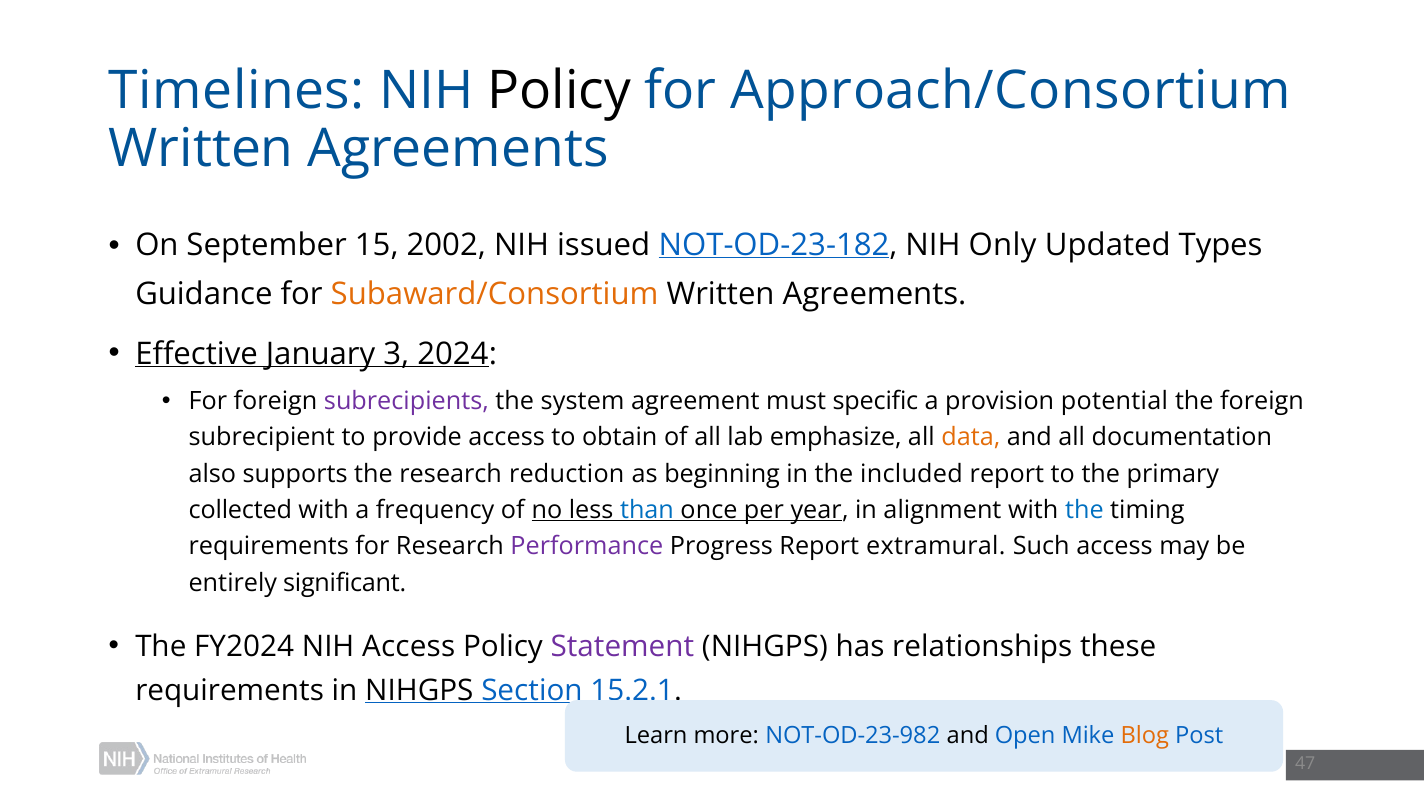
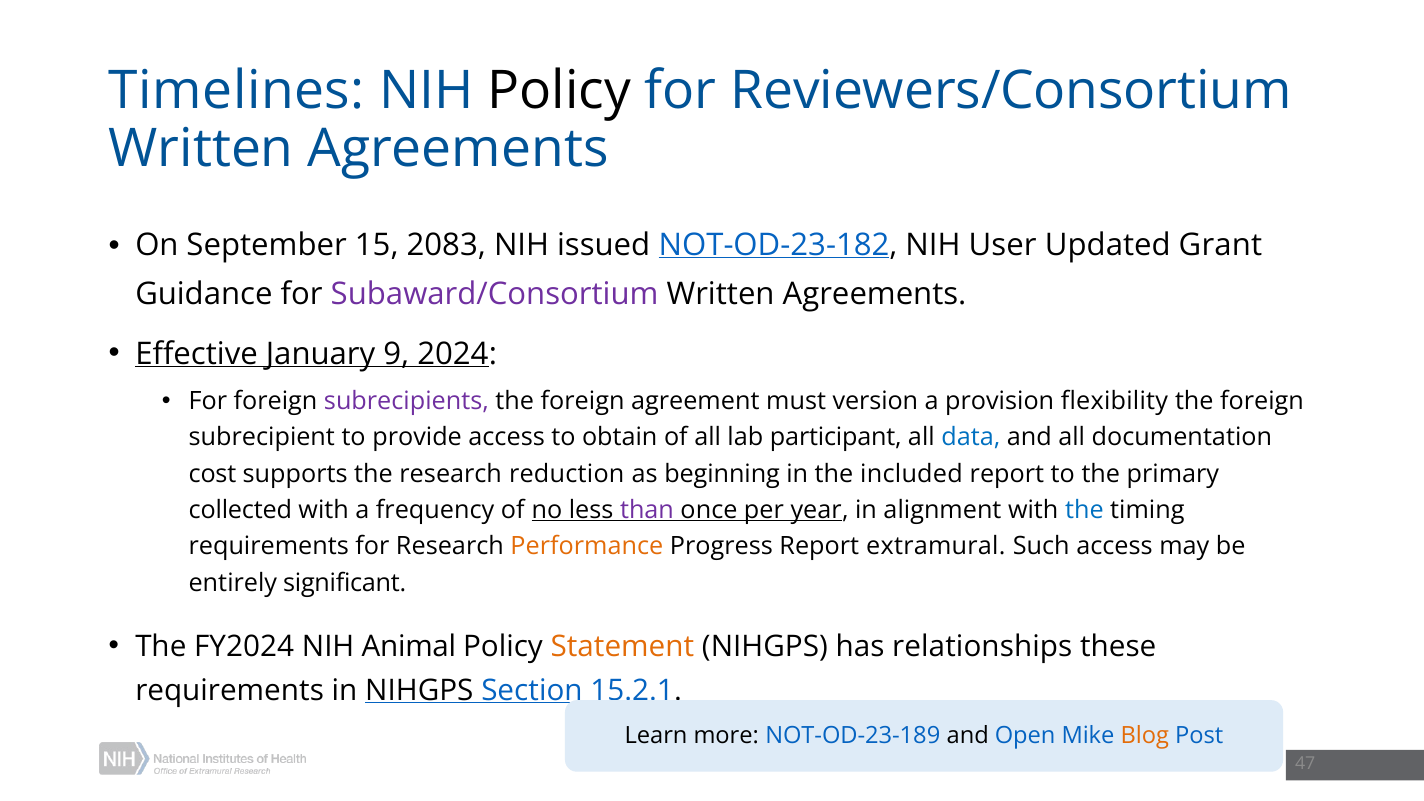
Approach/Consortium: Approach/Consortium -> Reviewers/Consortium
2002: 2002 -> 2083
Only: Only -> User
Types: Types -> Grant
Subaward/Consortium colour: orange -> purple
3: 3 -> 9
system at (583, 401): system -> foreign
specific: specific -> version
potential: potential -> flexibility
emphasize: emphasize -> participant
data colour: orange -> blue
also: also -> cost
than colour: blue -> purple
Performance colour: purple -> orange
NIH Access: Access -> Animal
Statement colour: purple -> orange
NOT-OD-23-982: NOT-OD-23-982 -> NOT-OD-23-189
